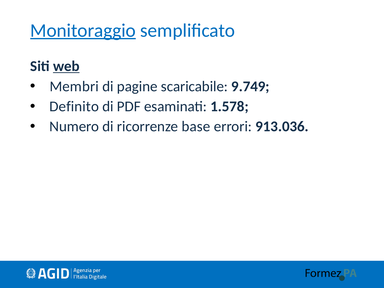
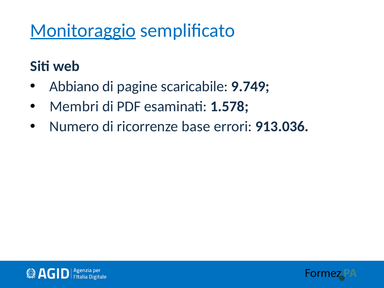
web underline: present -> none
Membri: Membri -> Abbiano
Definito: Definito -> Membri
